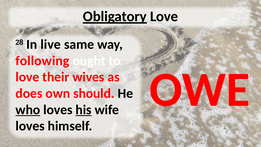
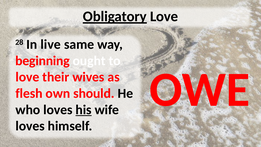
following: following -> beginning
does: does -> flesh
who underline: present -> none
